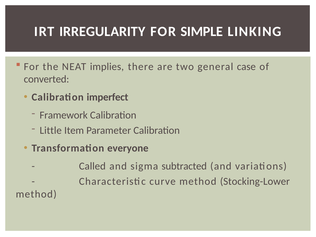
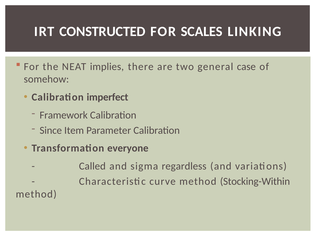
IRREGULARITY: IRREGULARITY -> CONSTRUCTED
SIMPLE: SIMPLE -> SCALES
converted: converted -> somehow
Little: Little -> Since
subtracted: subtracted -> regardless
Stocking-Lower: Stocking-Lower -> Stocking-Within
